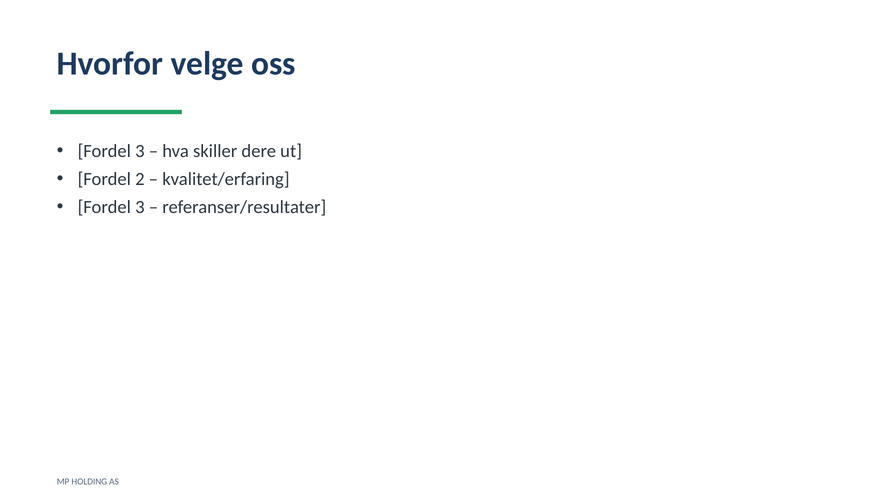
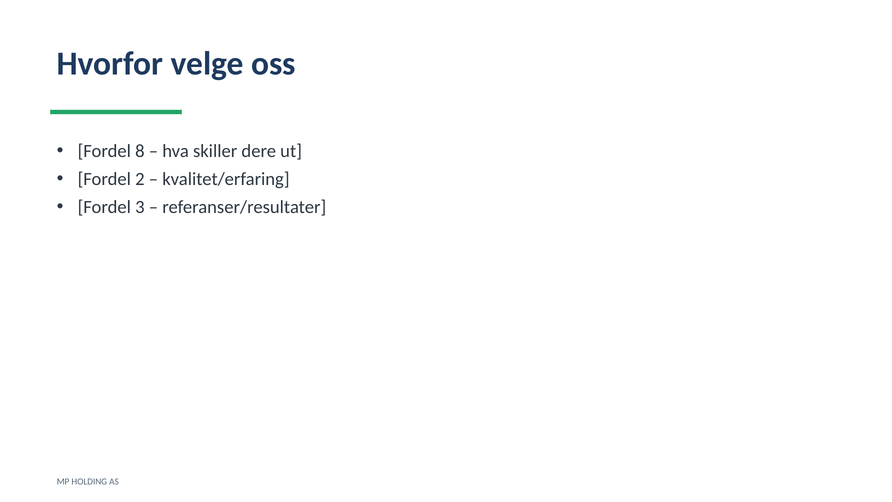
3 at (140, 151): 3 -> 8
